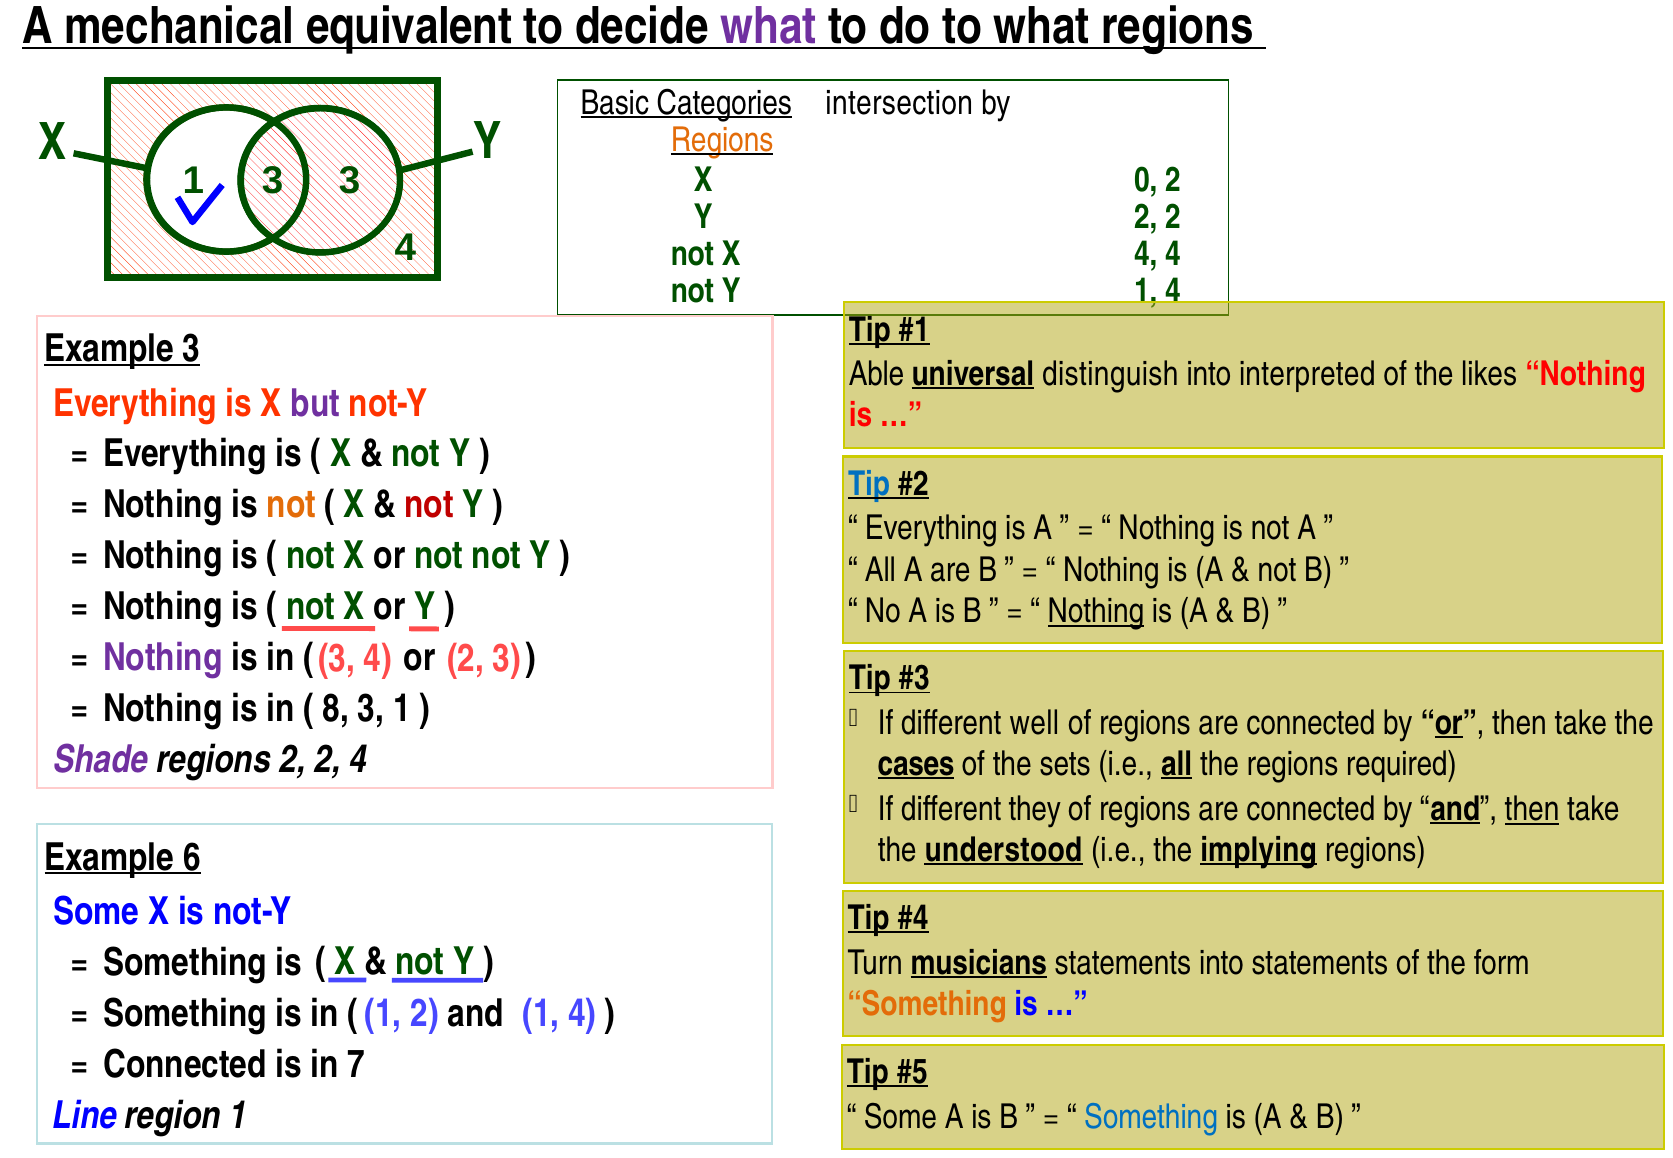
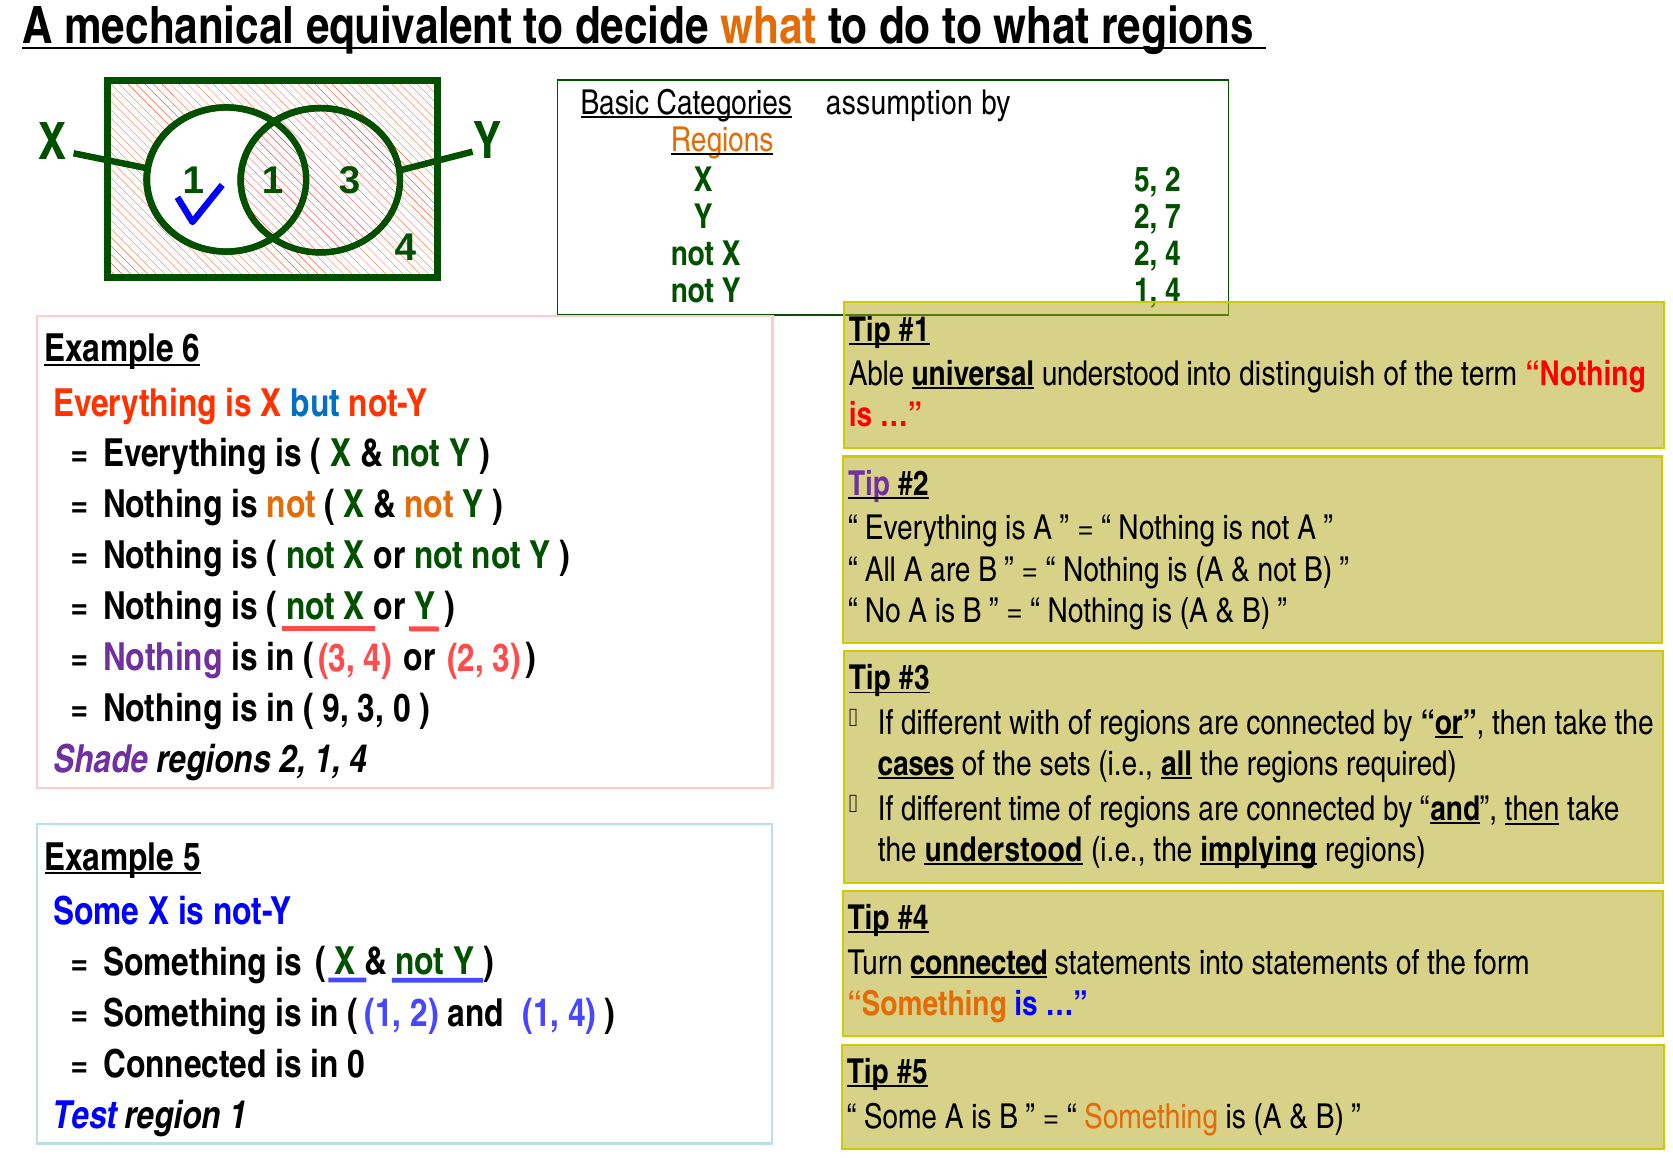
what at (769, 27) colour: purple -> orange
intersection: intersection -> assumption
1 3: 3 -> 1
X 0: 0 -> 5
Y 2 2: 2 -> 7
X 4: 4 -> 2
Example 3: 3 -> 6
universal distinguish: distinguish -> understood
interpreted: interpreted -> distinguish
likes: likes -> term
but colour: purple -> blue
Tip at (869, 484) colour: blue -> purple
not at (429, 504) colour: red -> orange
Nothing at (1096, 611) underline: present -> none
8: 8 -> 9
3 1: 1 -> 0
well: well -> with
regions 2 2: 2 -> 1
they: they -> time
Example 6: 6 -> 5
Turn musicians: musicians -> connected
in 7: 7 -> 0
Line: Line -> Test
Something at (1151, 1117) colour: blue -> orange
